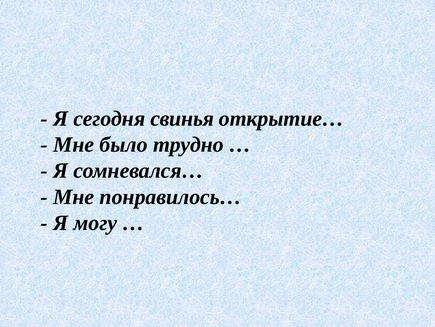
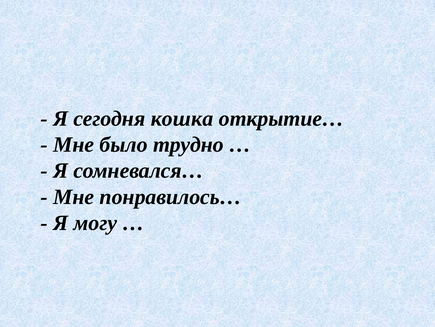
свинья: свинья -> кошка
